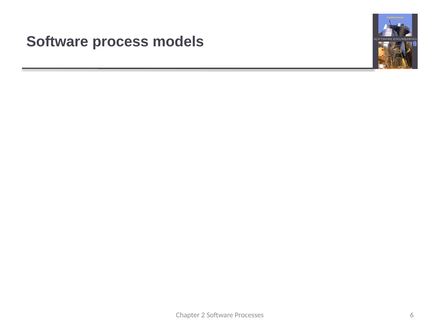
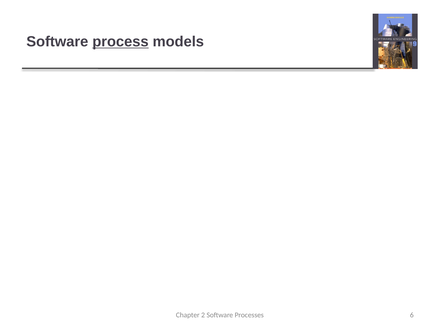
process at (120, 42) underline: none -> present
